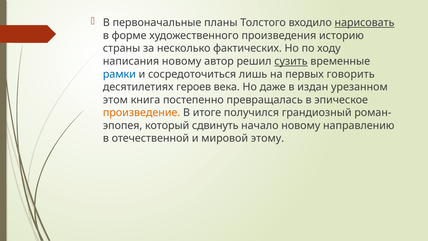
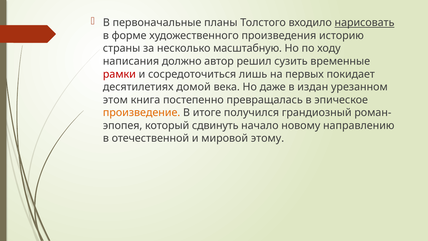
фактических: фактических -> масштабную
написания новому: новому -> должно
сузить underline: present -> none
рамки colour: blue -> red
говорить: говорить -> покидает
героев: героев -> домой
